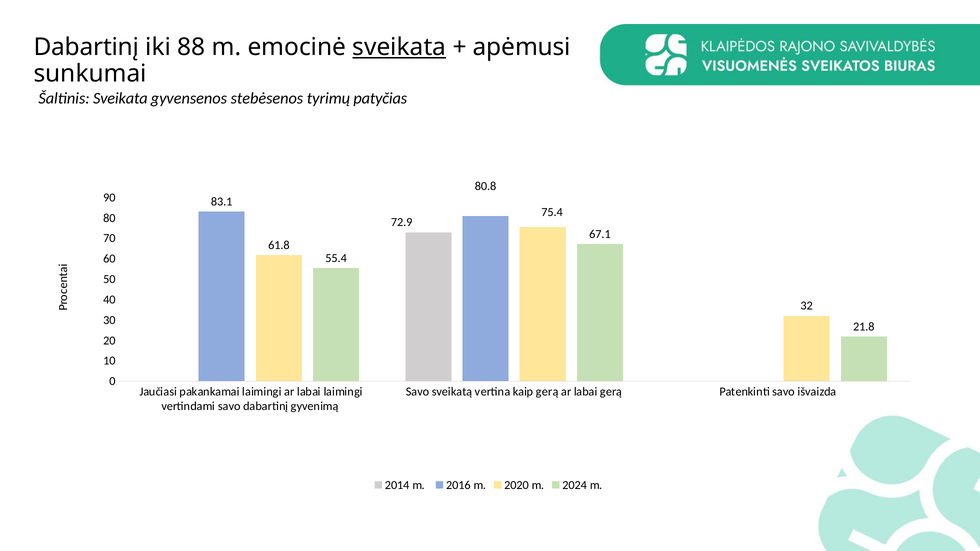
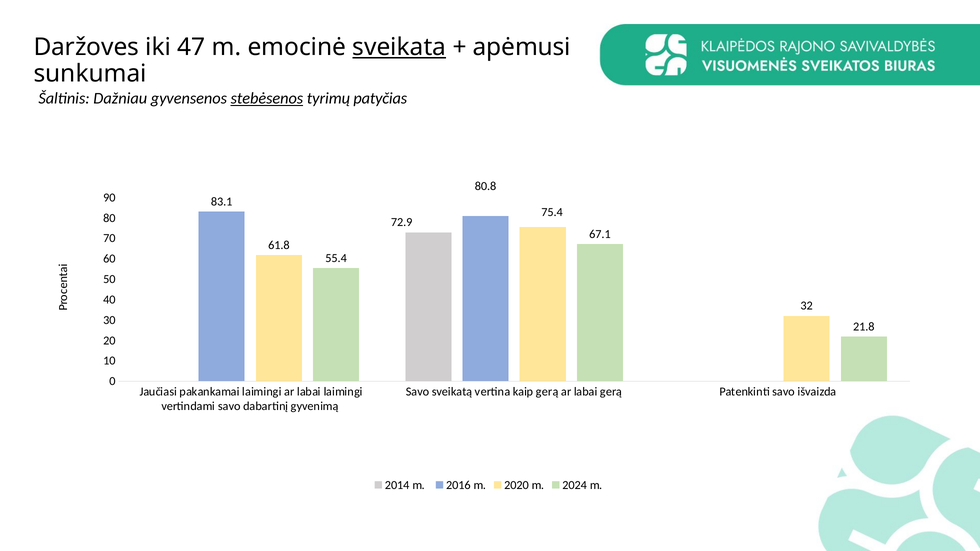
Dabartinį at (86, 47): Dabartinį -> Daržoves
88: 88 -> 47
Šaltinis Sveikata: Sveikata -> Dažniau
stebėsenos underline: none -> present
